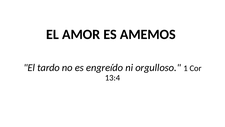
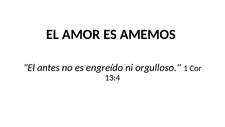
tardo: tardo -> antes
